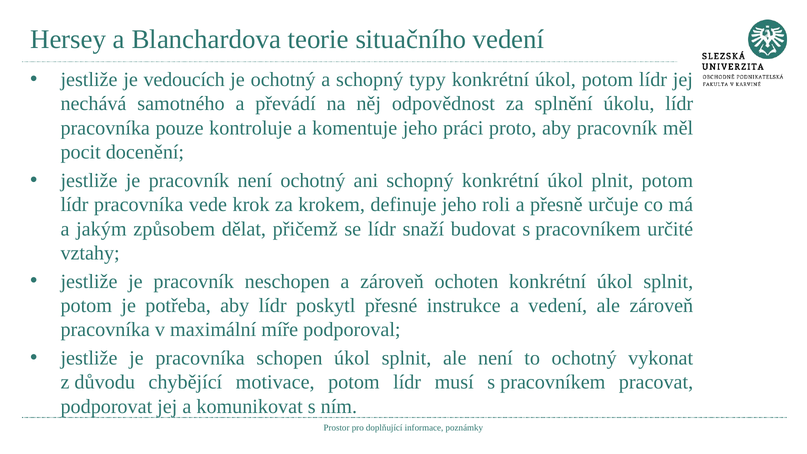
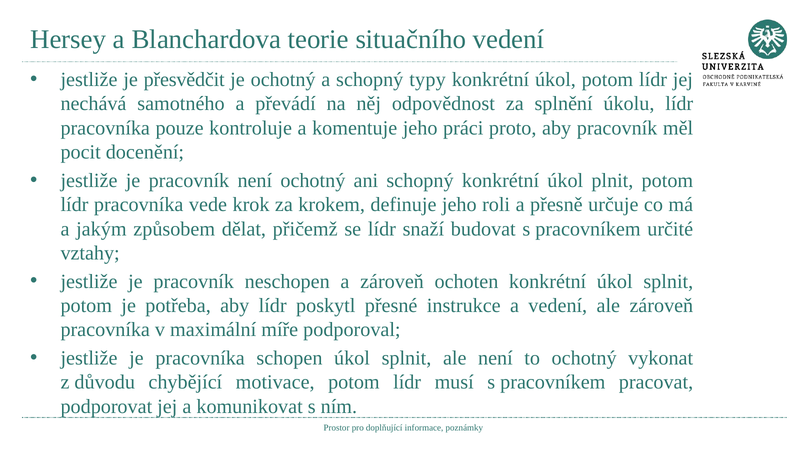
vedoucích: vedoucích -> přesvědčit
